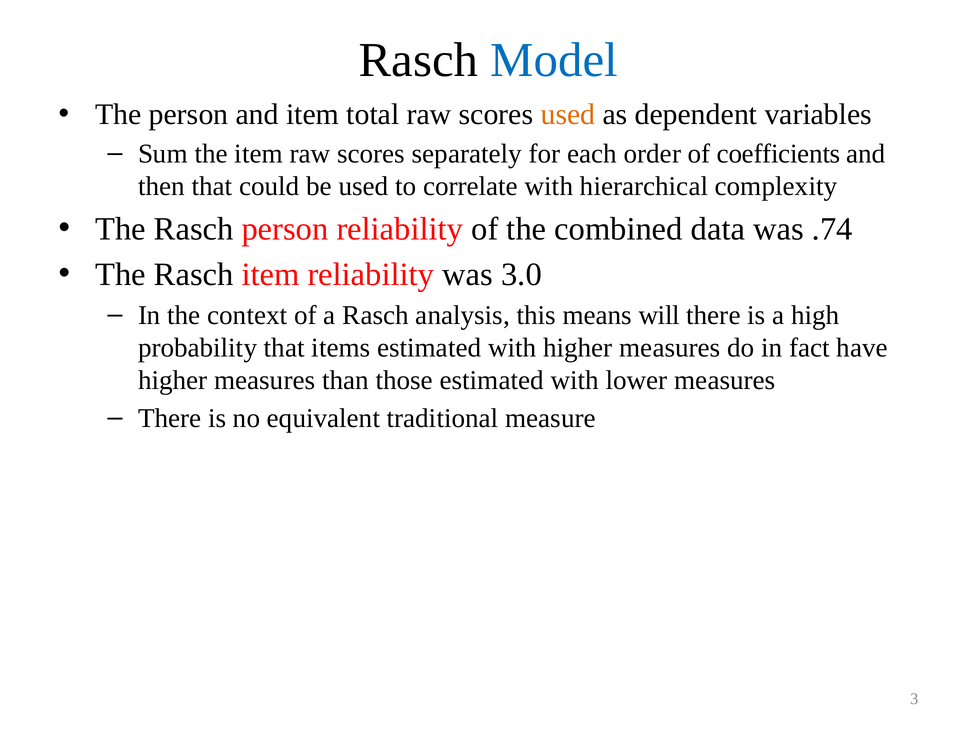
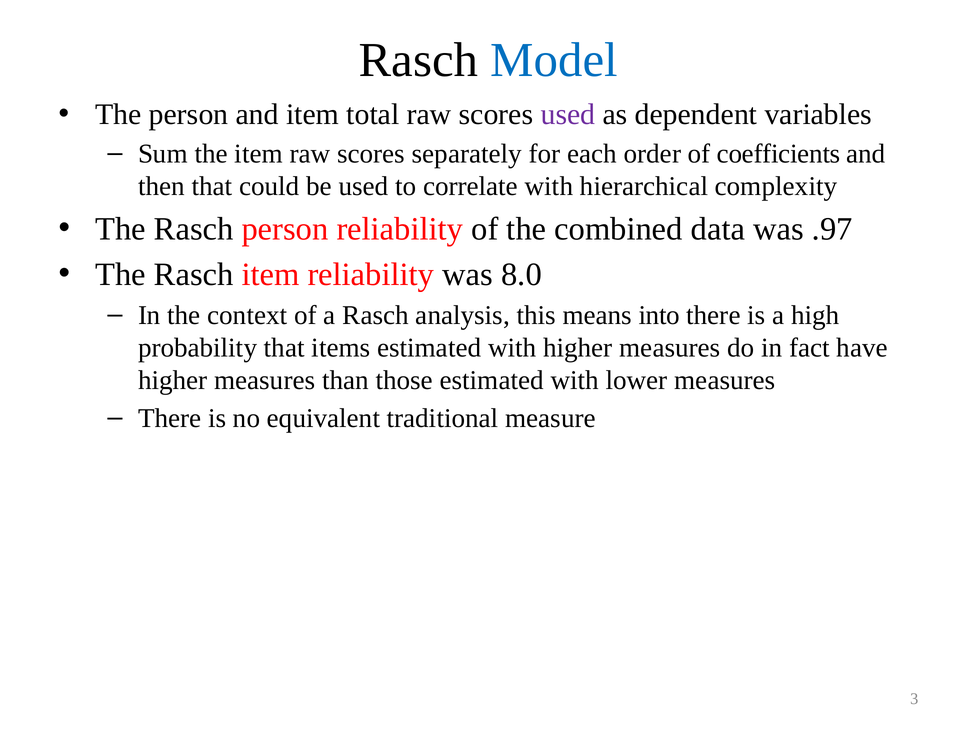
used at (568, 114) colour: orange -> purple
.74: .74 -> .97
3.0: 3.0 -> 8.0
will: will -> into
